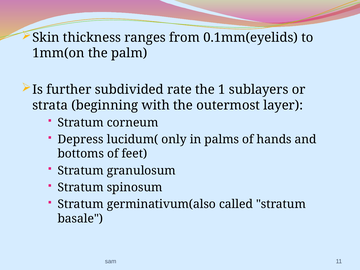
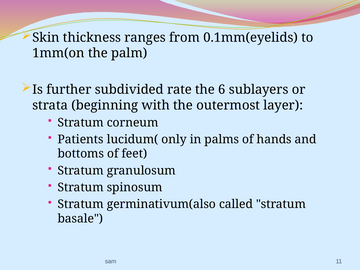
1: 1 -> 6
Depress: Depress -> Patients
